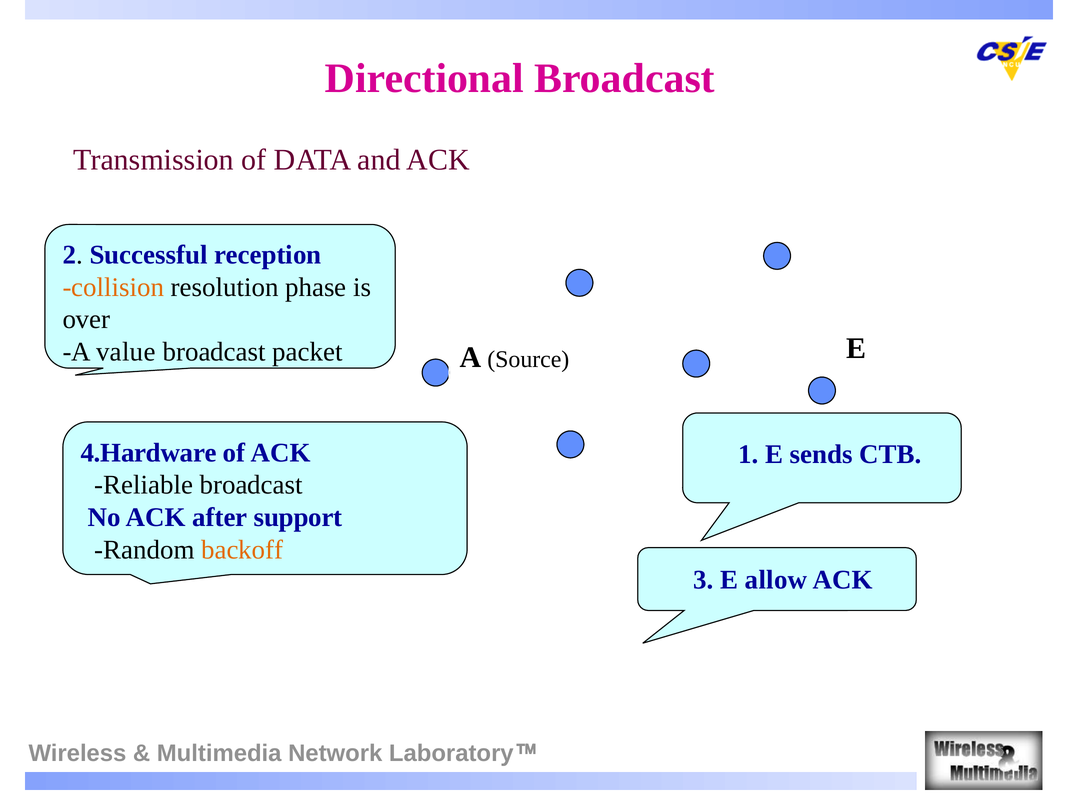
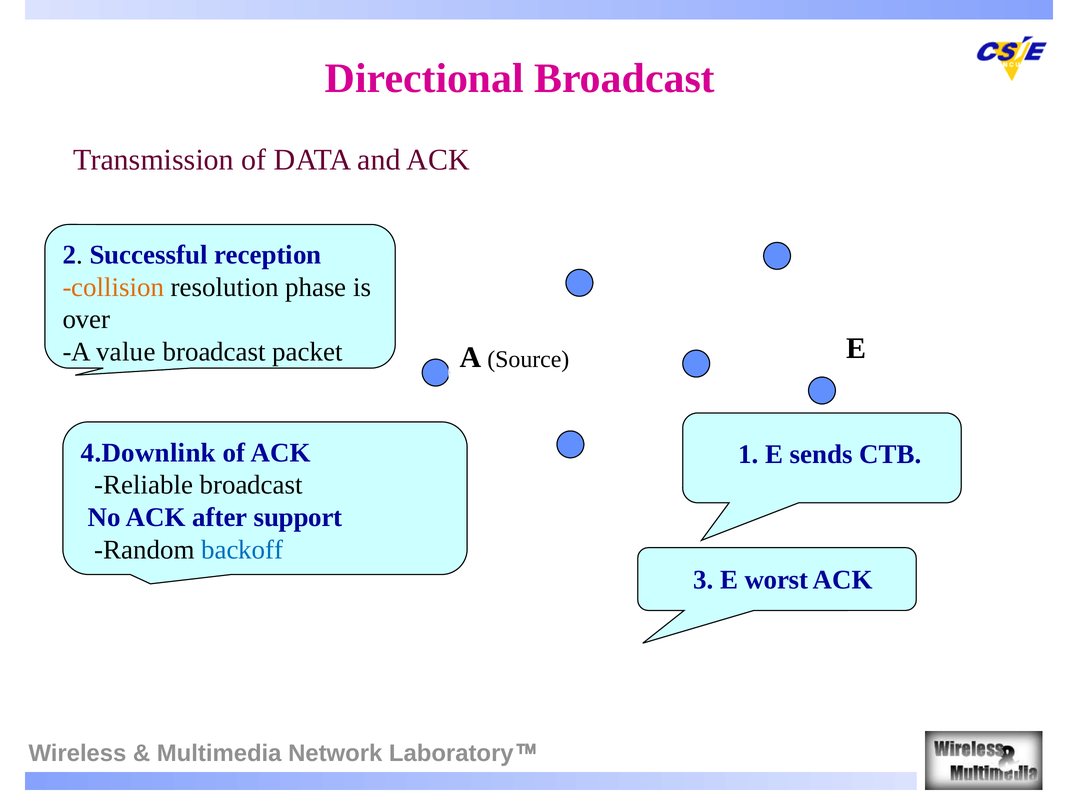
4.Hardware: 4.Hardware -> 4.Downlink
backoff colour: orange -> blue
allow: allow -> worst
